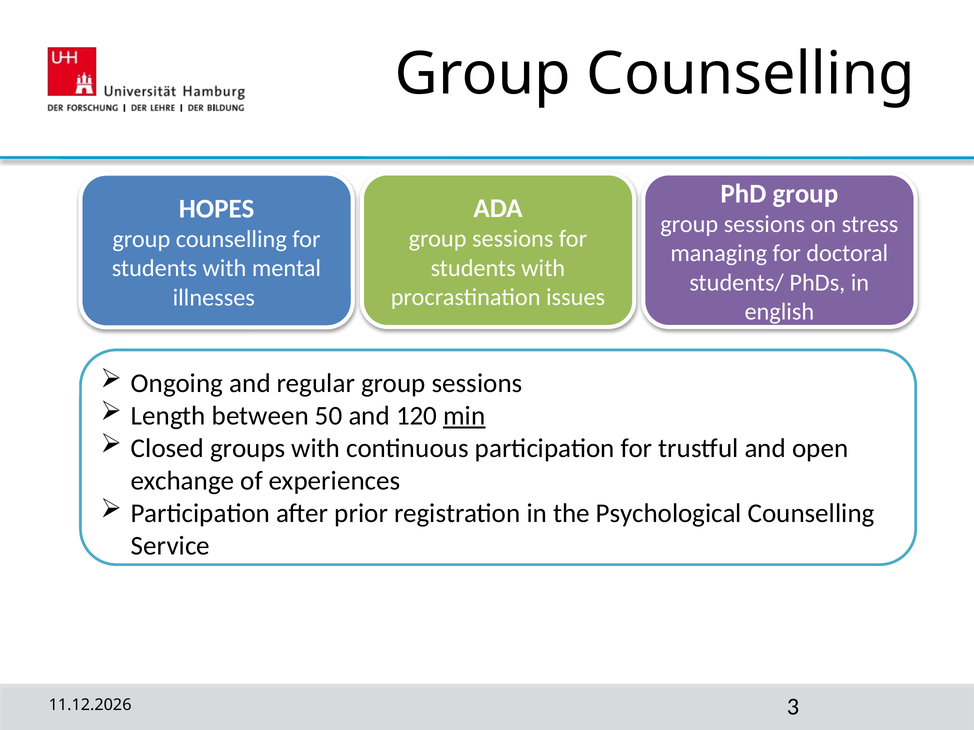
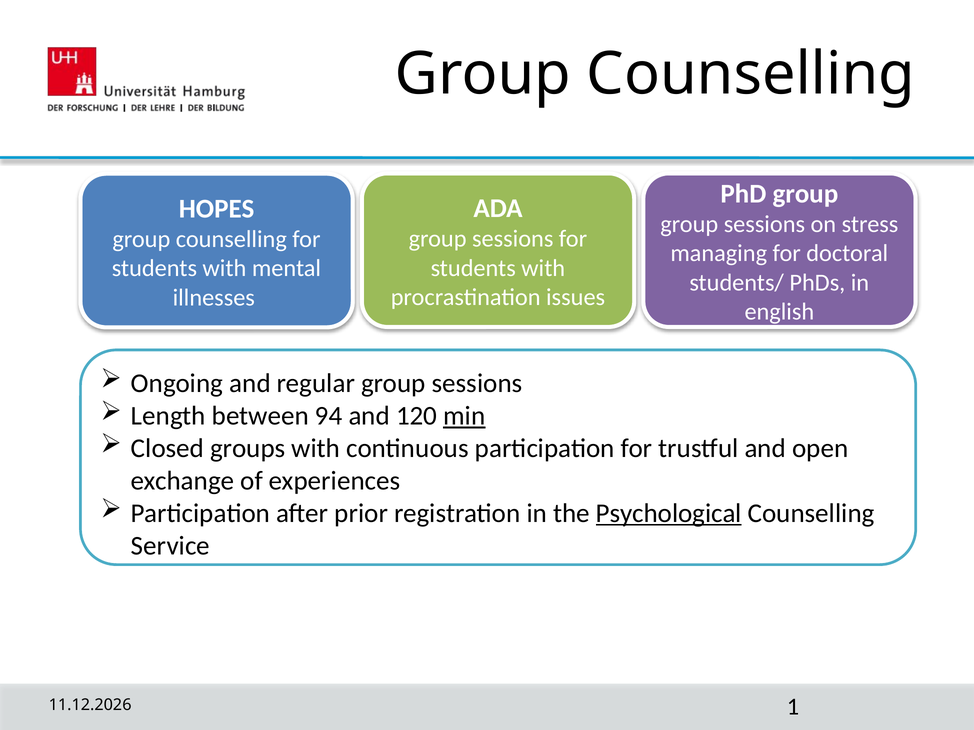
50: 50 -> 94
Psychological underline: none -> present
3: 3 -> 1
